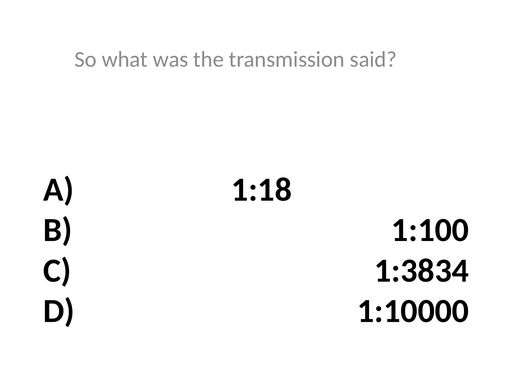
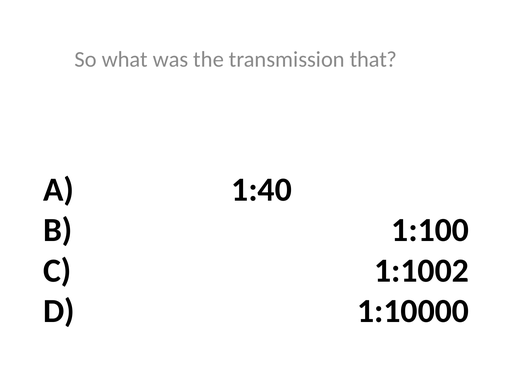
said: said -> that
1:18: 1:18 -> 1:40
1:3834: 1:3834 -> 1:1002
